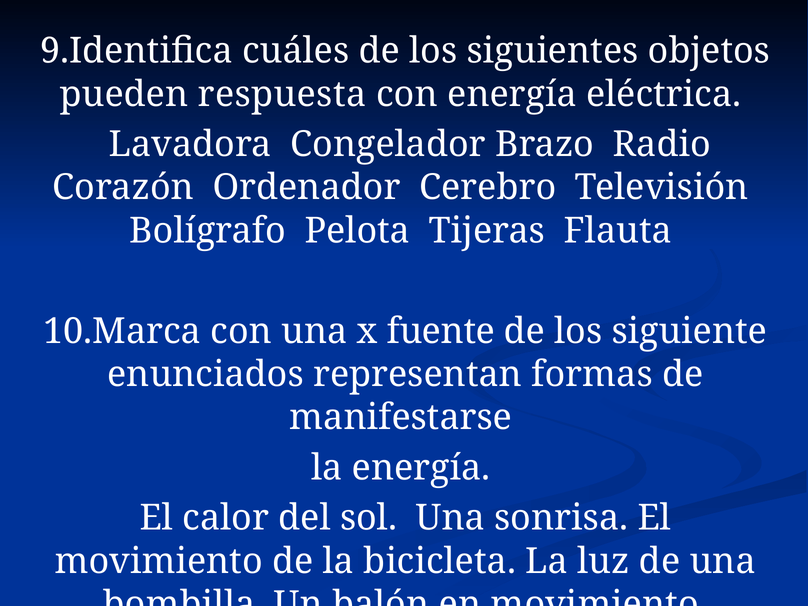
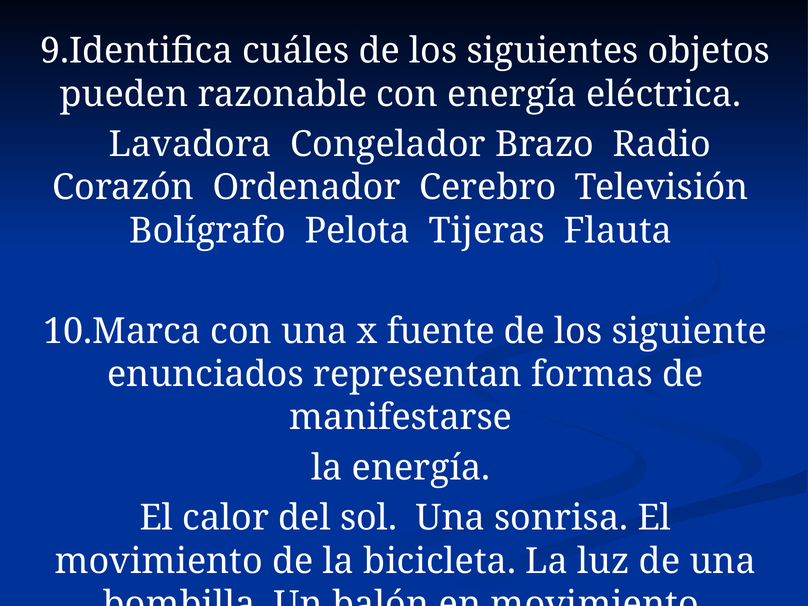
respuesta: respuesta -> razonable
